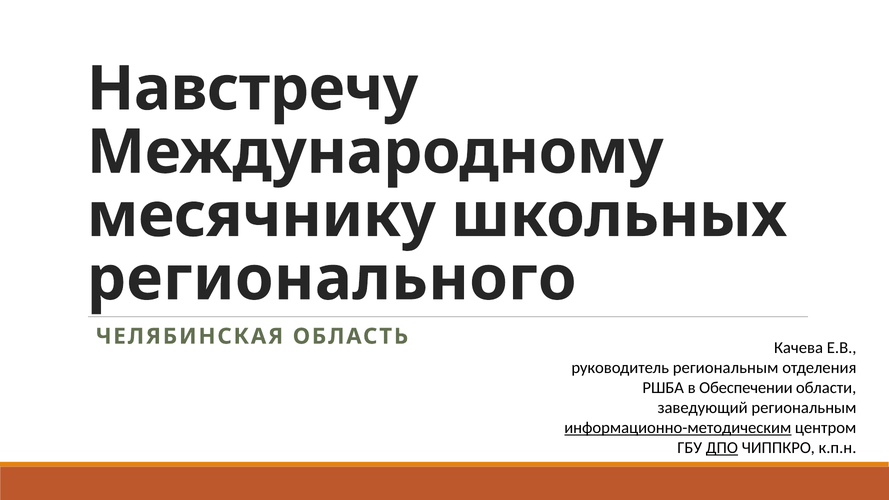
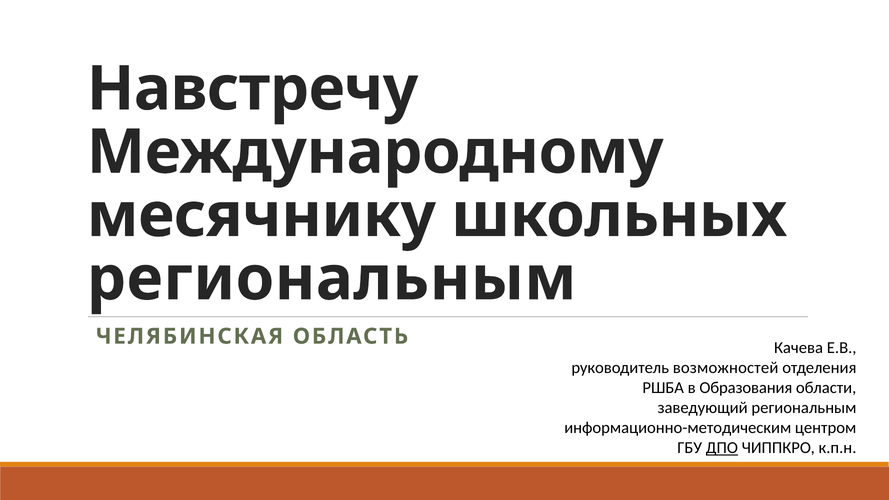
регионального at (332, 279): регионального -> региональным
руководитель региональным: региональным -> возможностей
Обеспечении: Обеспечении -> Образования
информационно-методическим underline: present -> none
